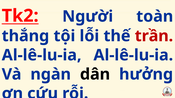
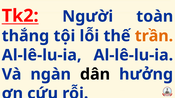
trần colour: red -> orange
